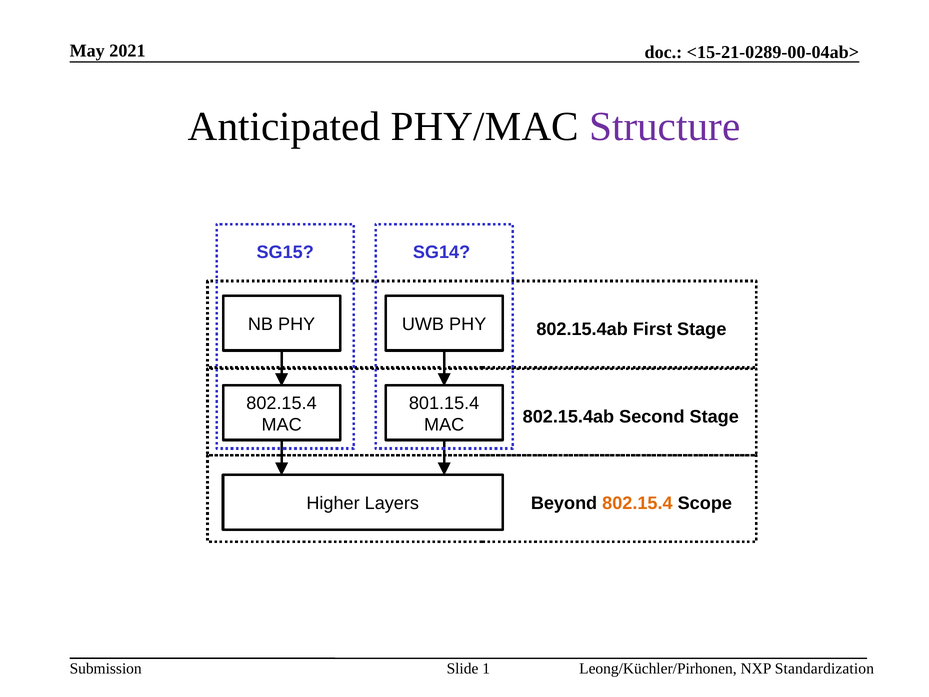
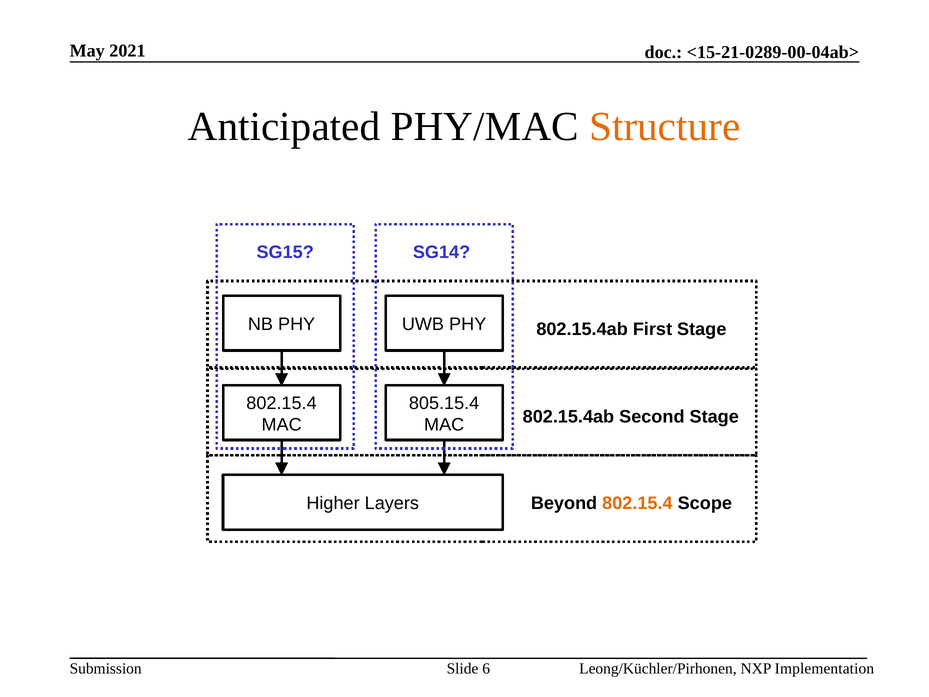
Structure colour: purple -> orange
801.15.4: 801.15.4 -> 805.15.4
1: 1 -> 6
Standardization: Standardization -> Implementation
